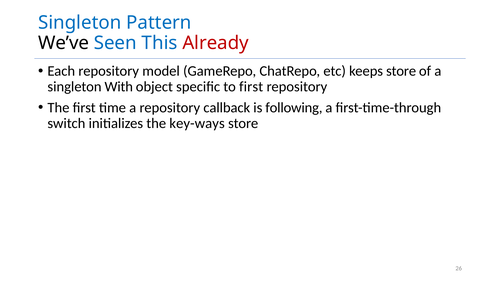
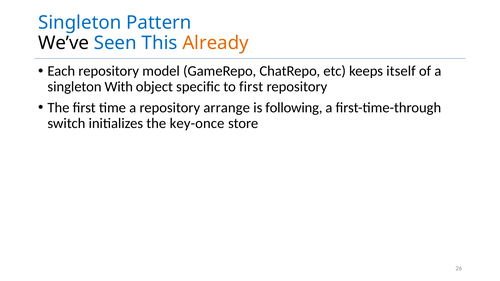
Already colour: red -> orange
keeps store: store -> itself
callback: callback -> arrange
key-ways: key-ways -> key-once
